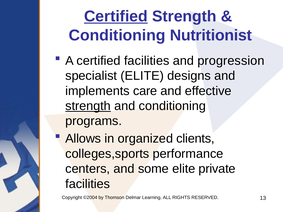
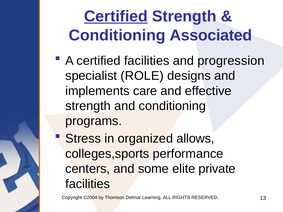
Nutritionist: Nutritionist -> Associated
specialist ELITE: ELITE -> ROLE
strength at (88, 106) underline: present -> none
Allows: Allows -> Stress
clients: clients -> allows
